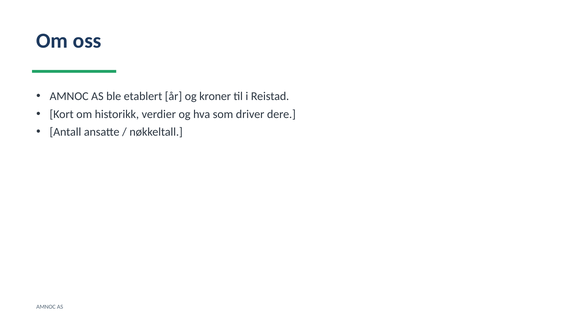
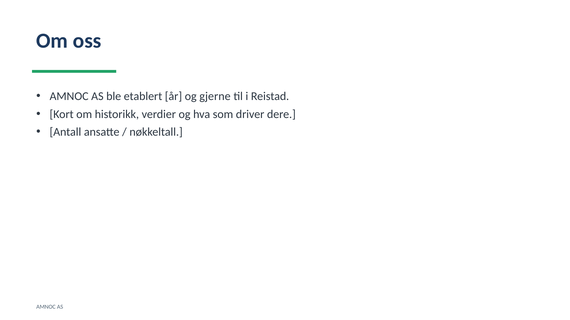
kroner: kroner -> gjerne
